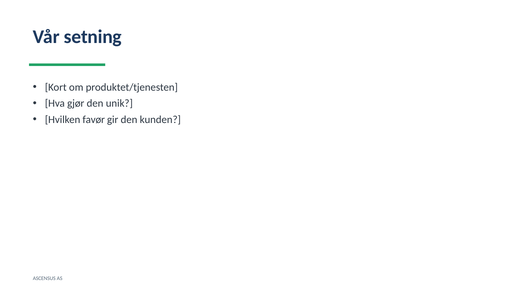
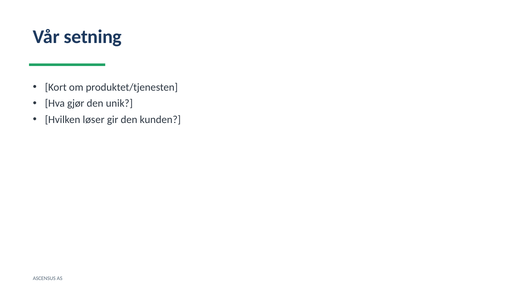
favør: favør -> løser
